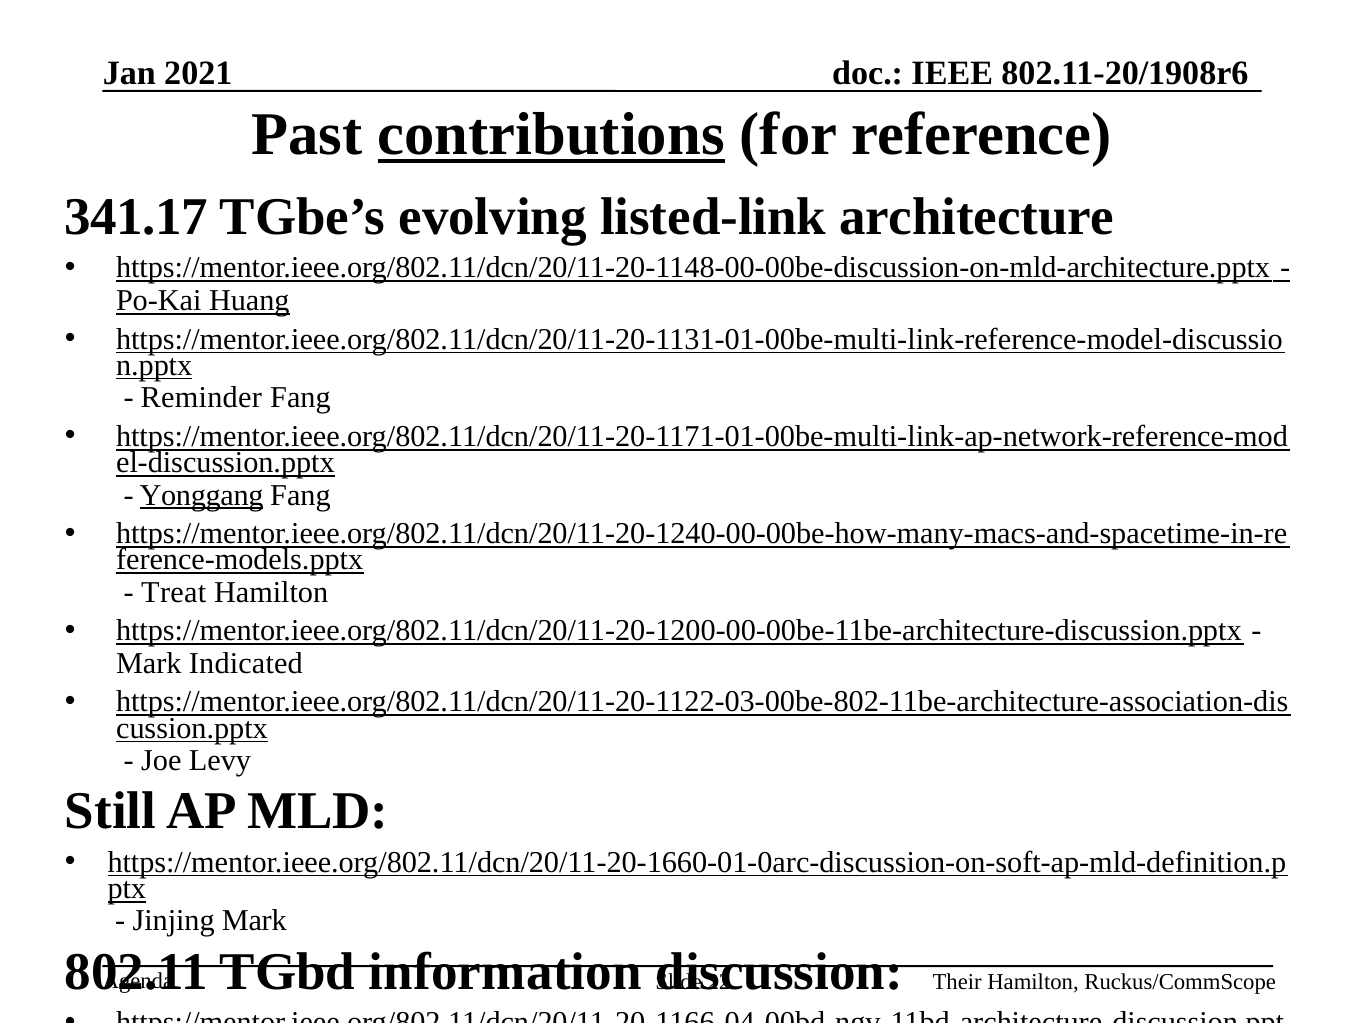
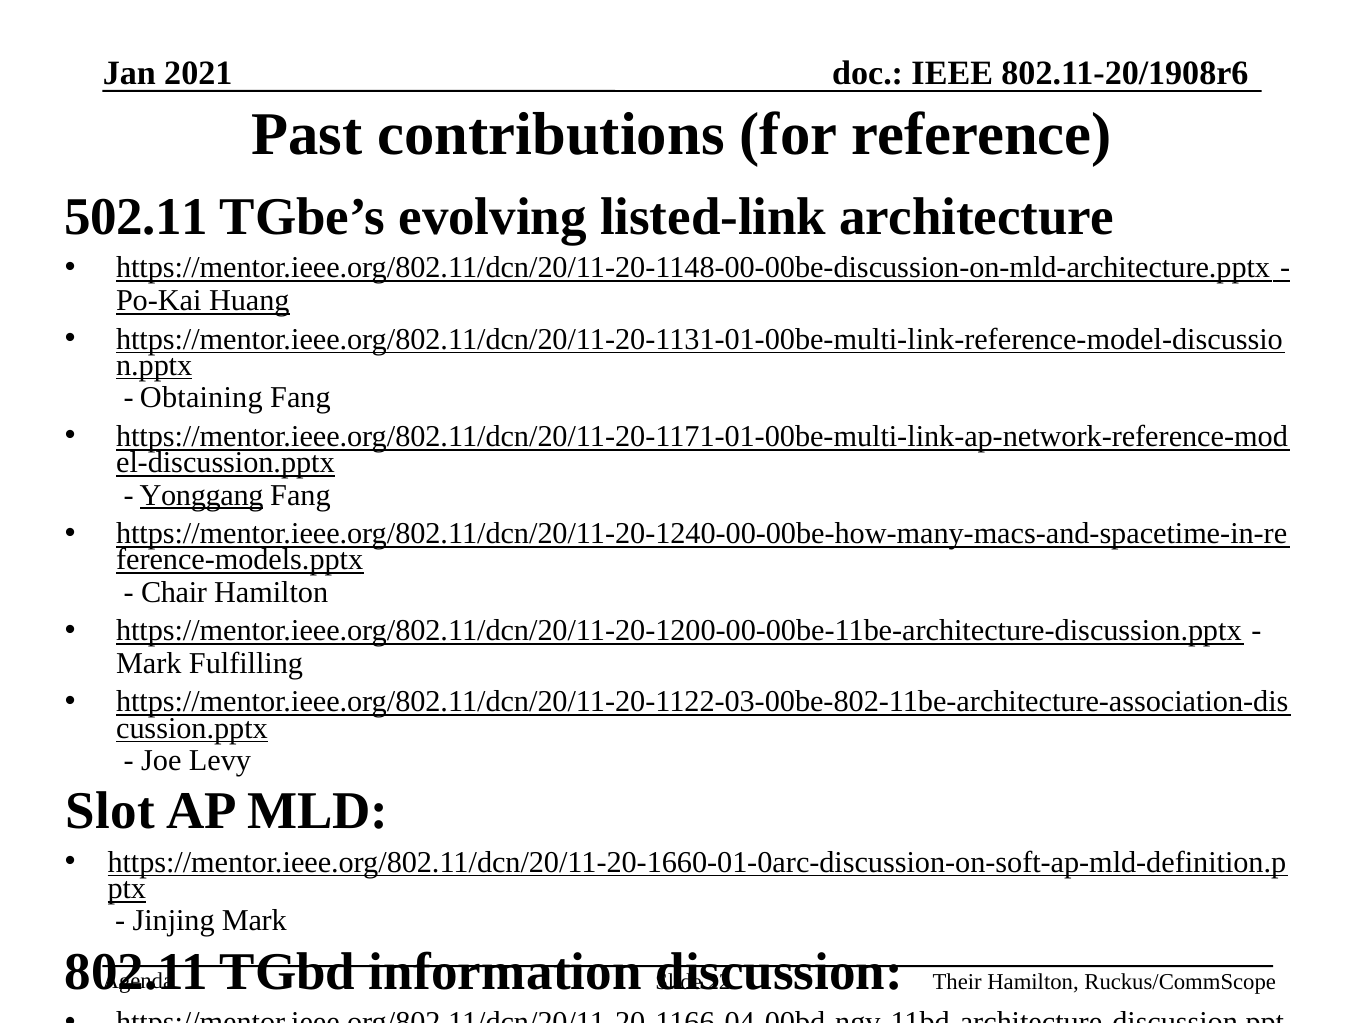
contributions underline: present -> none
341.17: 341.17 -> 502.11
Reminder: Reminder -> Obtaining
Treat: Treat -> Chair
Indicated: Indicated -> Fulfilling
Still: Still -> Slot
